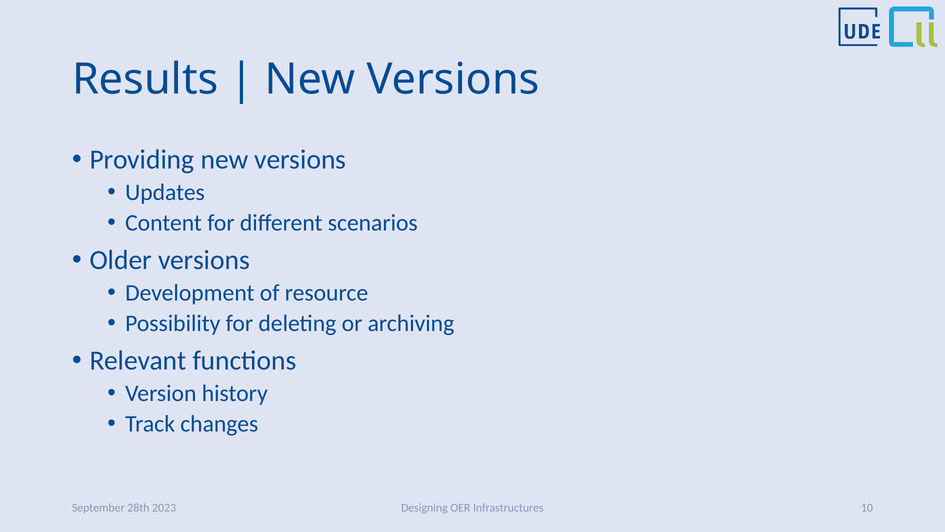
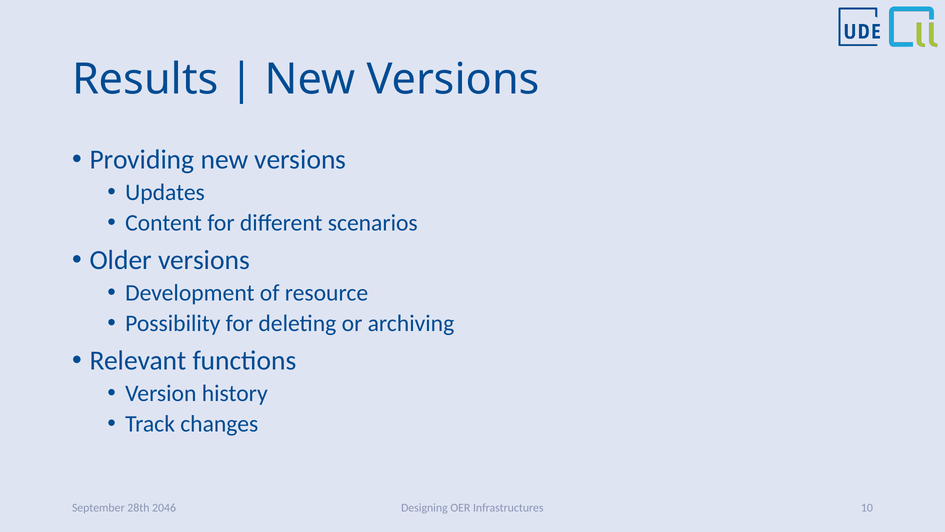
2023: 2023 -> 2046
